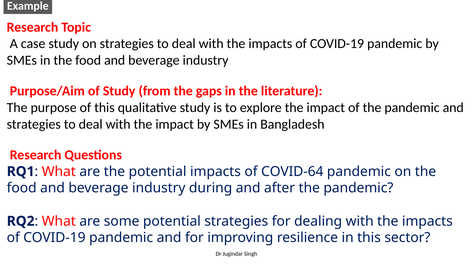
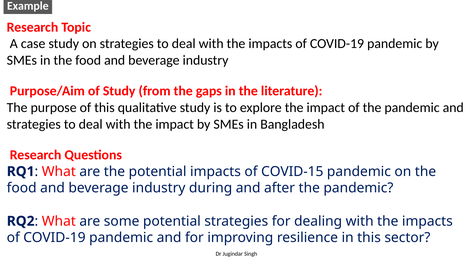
COVID-64: COVID-64 -> COVID-15
